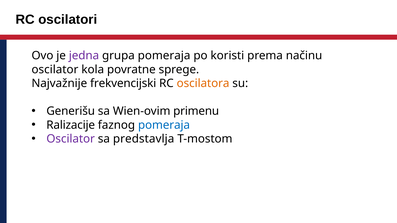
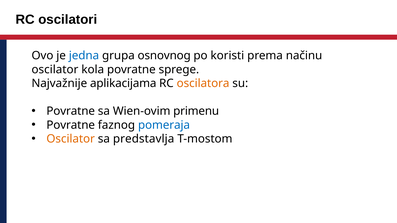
jedna colour: purple -> blue
grupa pomeraja: pomeraja -> osnovnog
frekvencijski: frekvencijski -> aplikacijama
Generišu at (71, 111): Generišu -> Povratne
Ralizacije at (71, 125): Ralizacije -> Povratne
Oscilator at (71, 139) colour: purple -> orange
